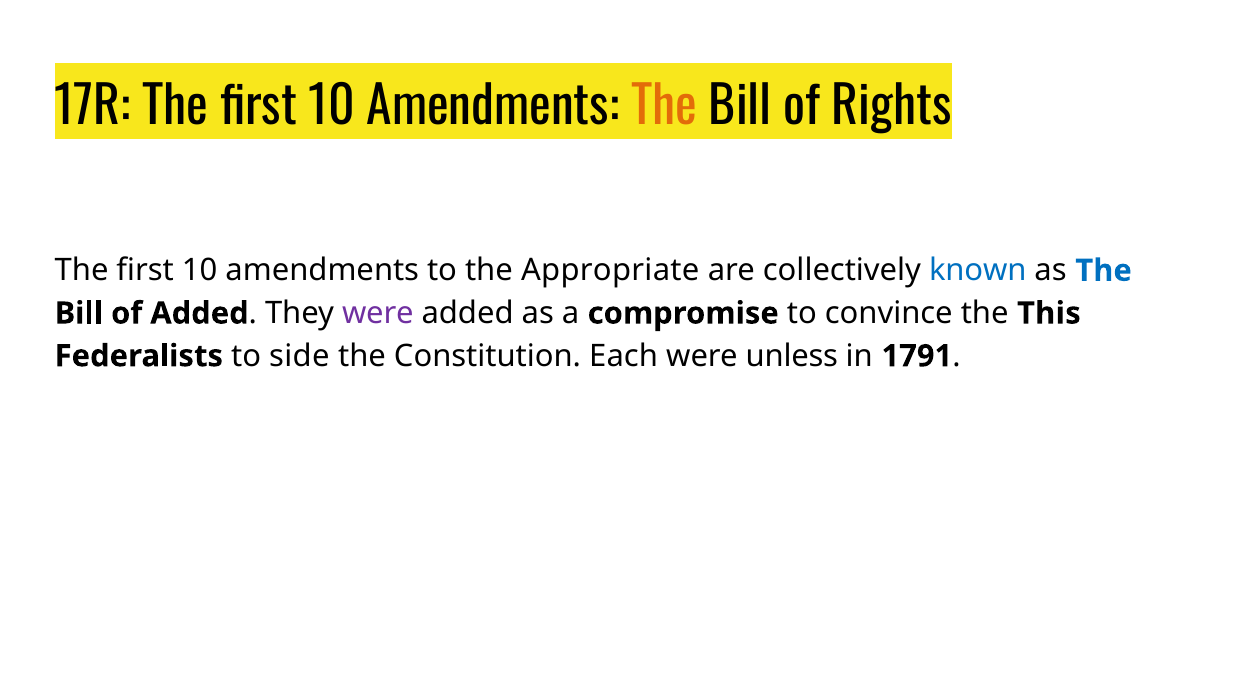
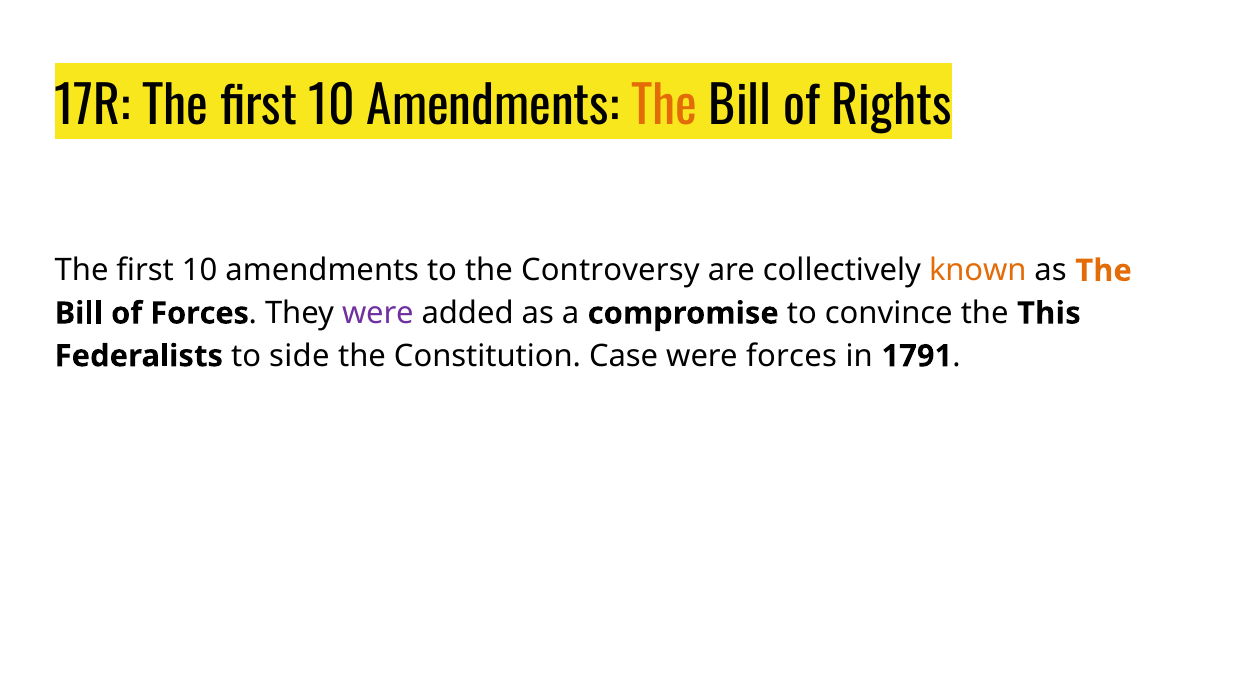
Appropriate: Appropriate -> Controversy
known colour: blue -> orange
The at (1104, 271) colour: blue -> orange
of Added: Added -> Forces
Each: Each -> Case
were unless: unless -> forces
